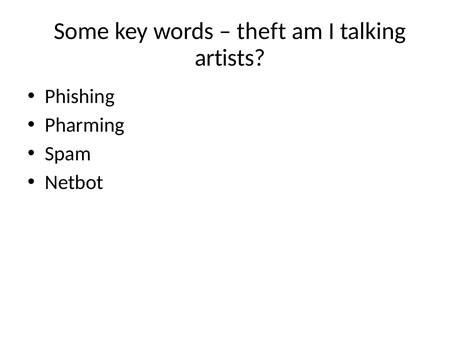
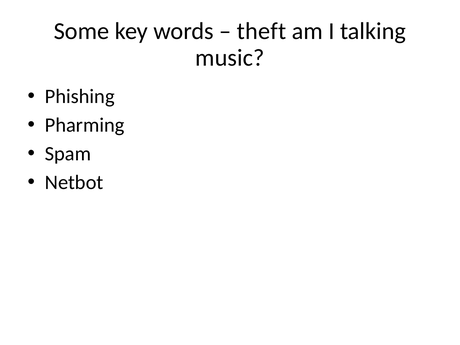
artists: artists -> music
